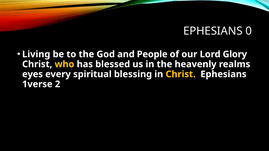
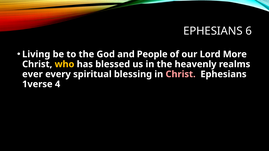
0: 0 -> 6
Glory: Glory -> More
eyes: eyes -> ever
Christ at (181, 74) colour: yellow -> pink
2: 2 -> 4
